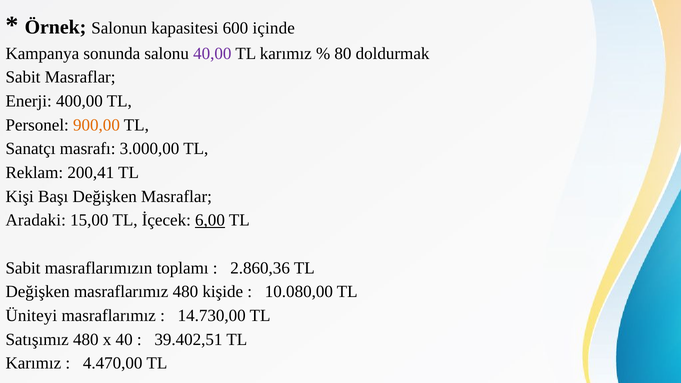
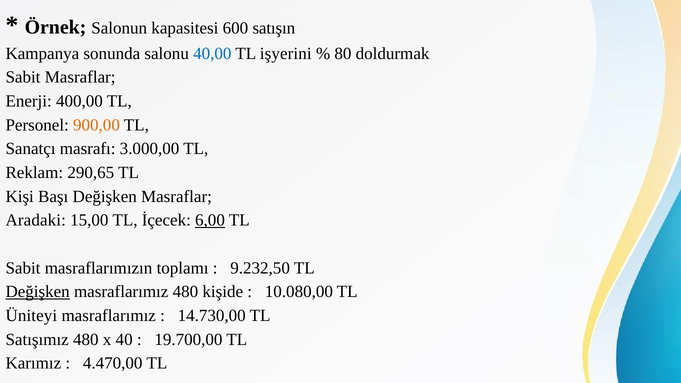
içinde: içinde -> satışın
40,00 colour: purple -> blue
karımız at (286, 53): karımız -> işyerini
200,41: 200,41 -> 290,65
2.860,36: 2.860,36 -> 9.232,50
Değişken at (38, 292) underline: none -> present
39.402,51: 39.402,51 -> 19.700,00
